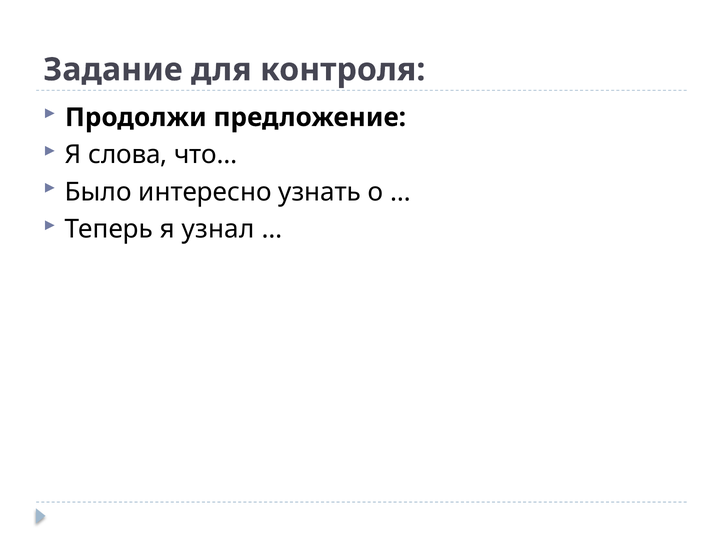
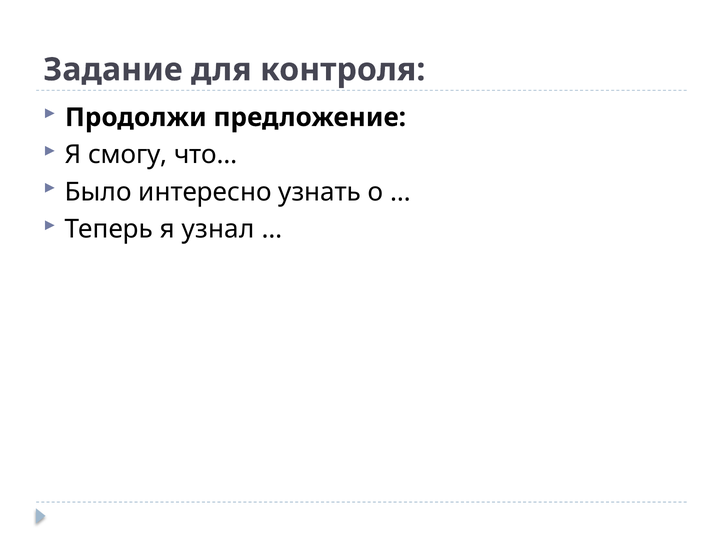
слова: слова -> смогу
